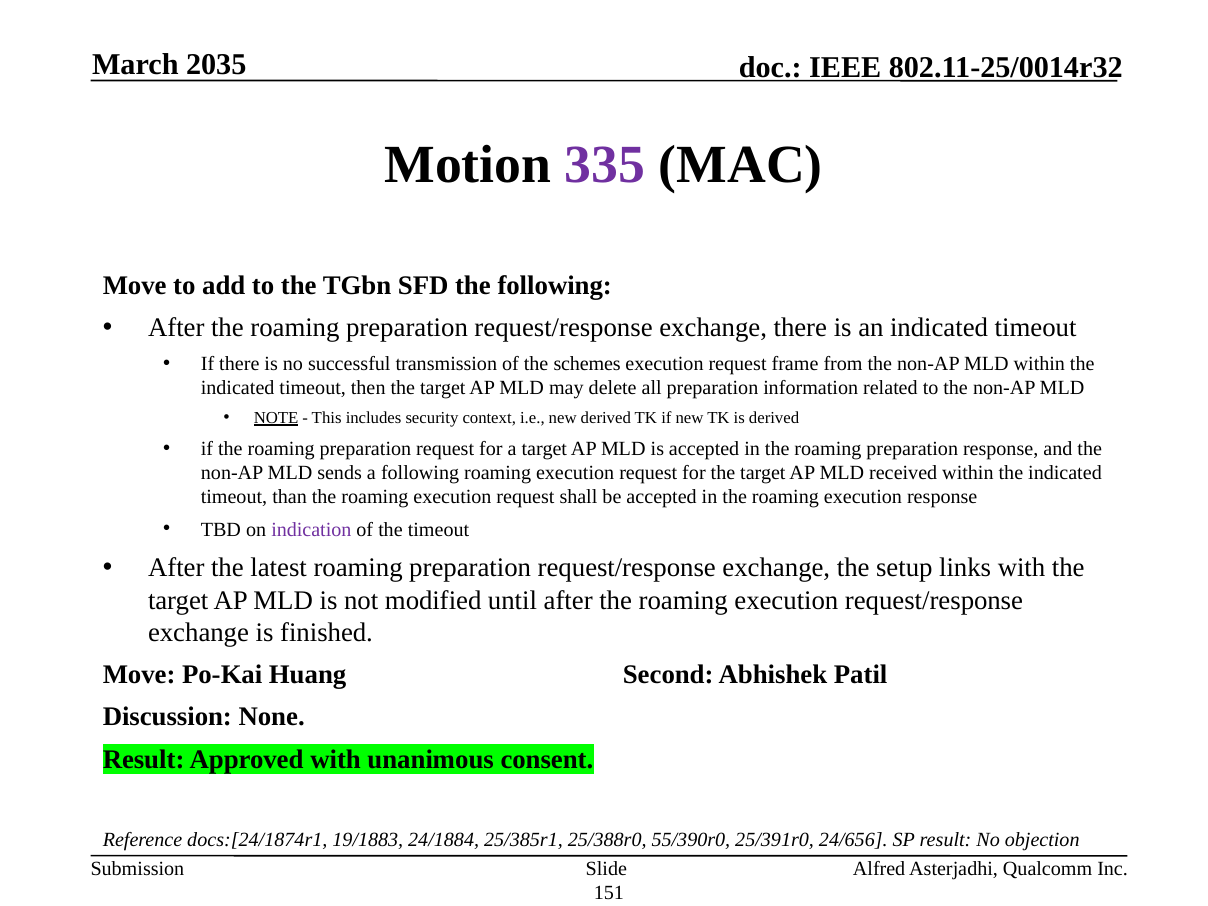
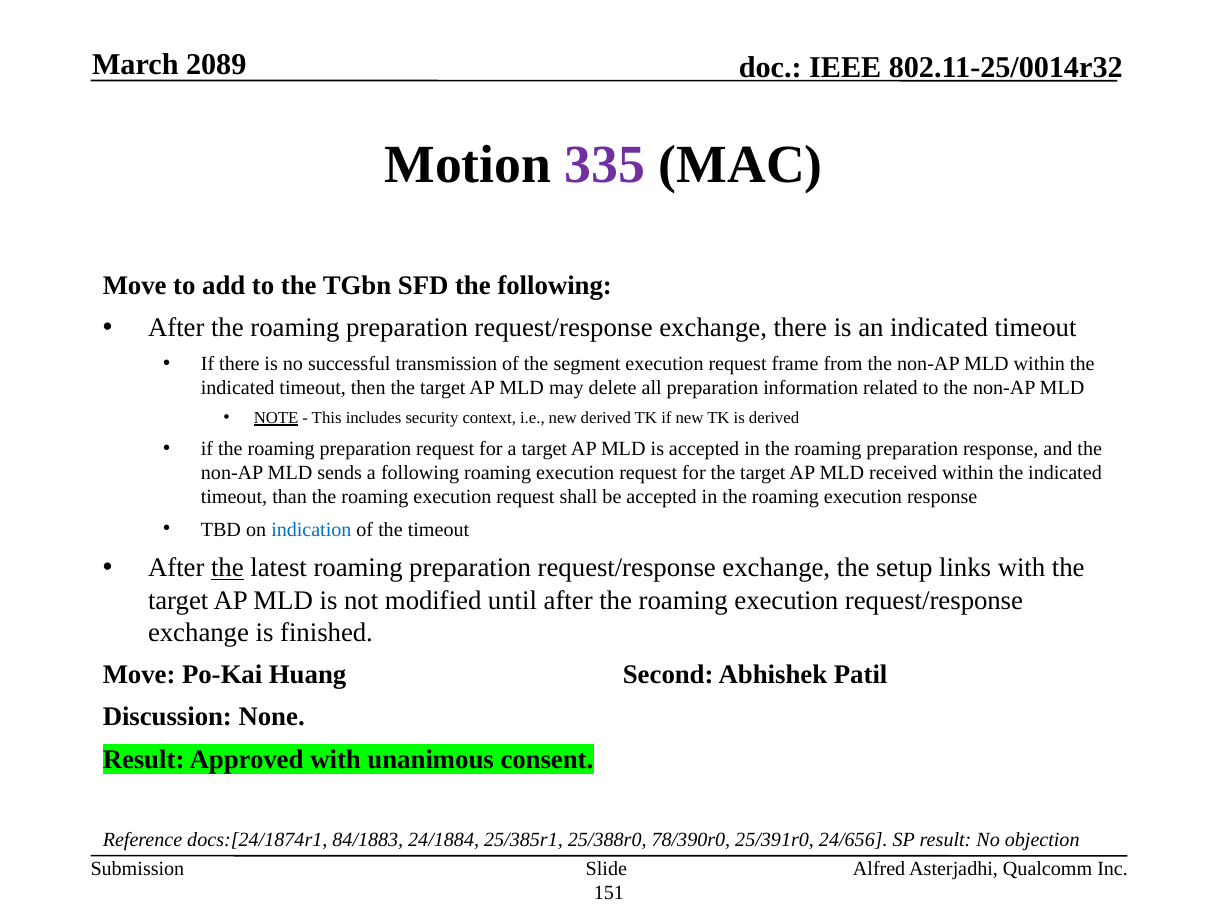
2035: 2035 -> 2089
schemes: schemes -> segment
indication colour: purple -> blue
the at (227, 568) underline: none -> present
19/1883: 19/1883 -> 84/1883
55/390r0: 55/390r0 -> 78/390r0
